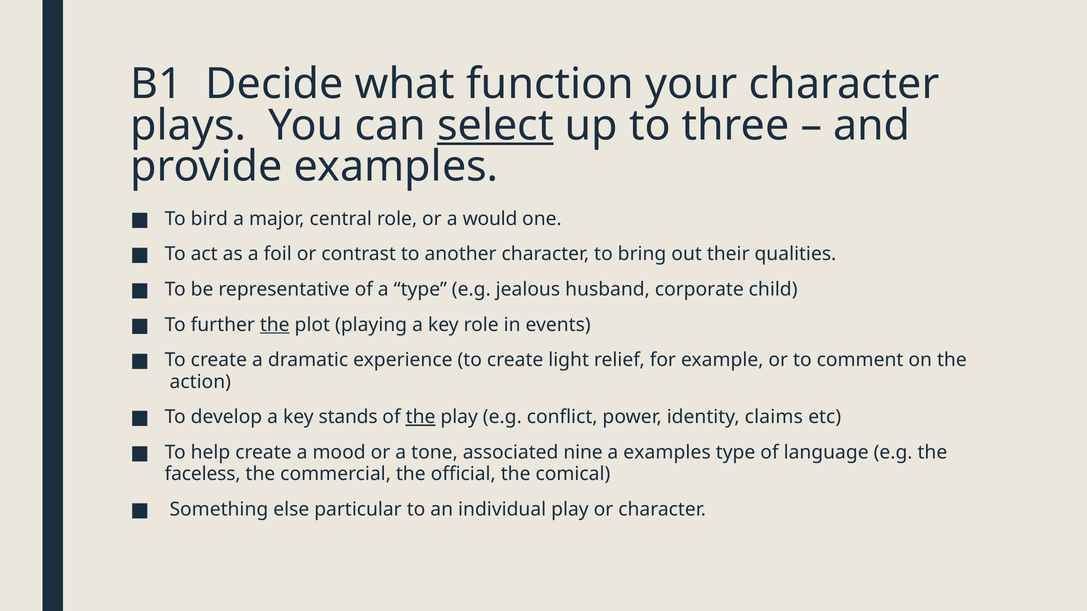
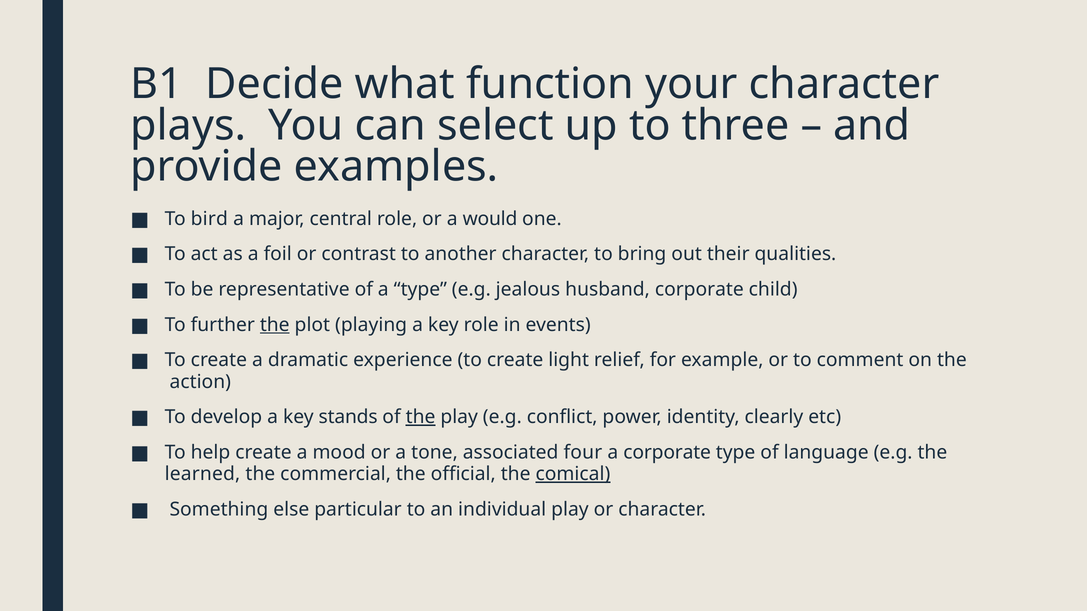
select underline: present -> none
claims: claims -> clearly
nine: nine -> four
a examples: examples -> corporate
faceless: faceless -> learned
comical underline: none -> present
